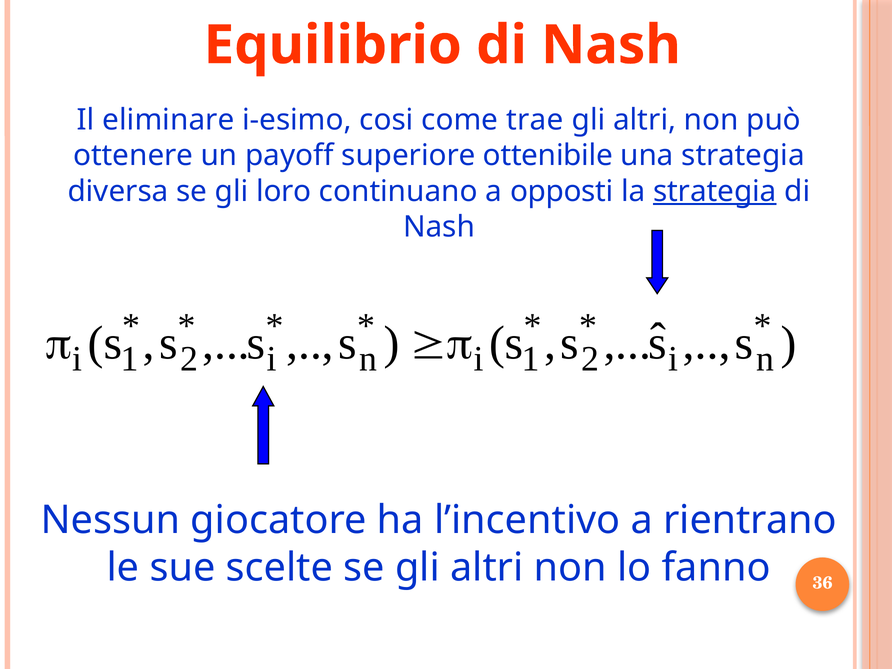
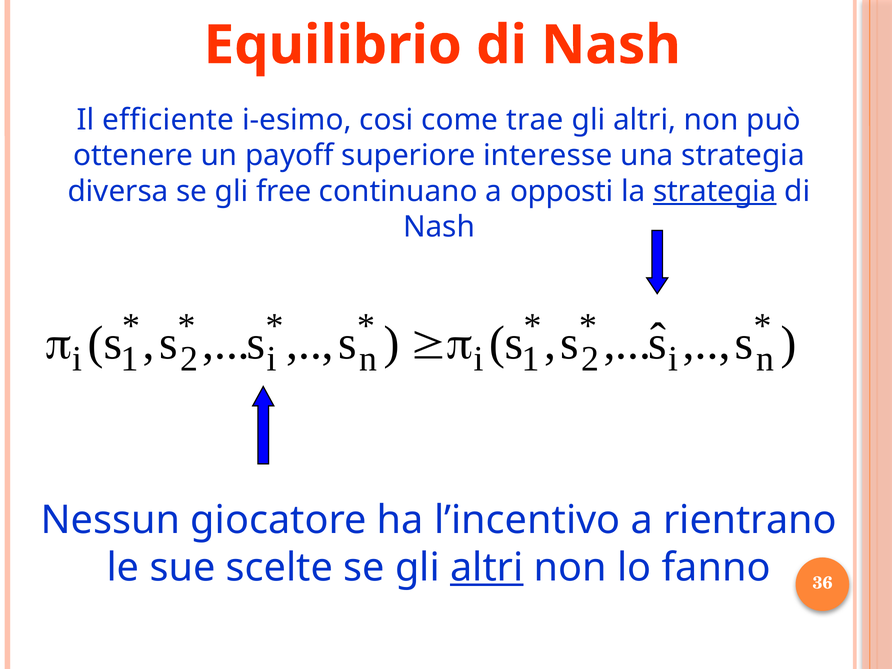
eliminare: eliminare -> efficiente
ottenibile: ottenibile -> interesse
loro: loro -> free
altri at (487, 568) underline: none -> present
